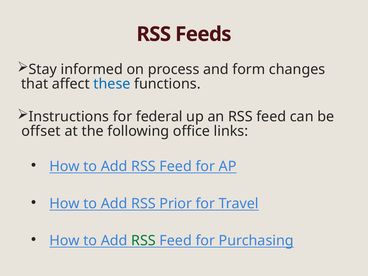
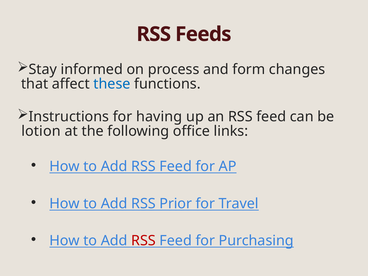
federal: federal -> having
offset: offset -> lotion
RSS at (144, 241) colour: green -> red
